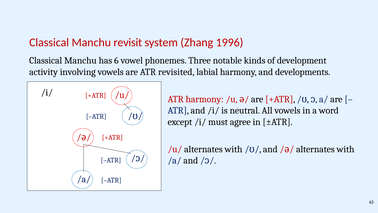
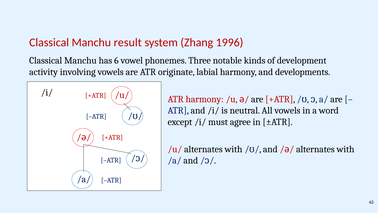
revisit: revisit -> result
revisited: revisited -> originate
